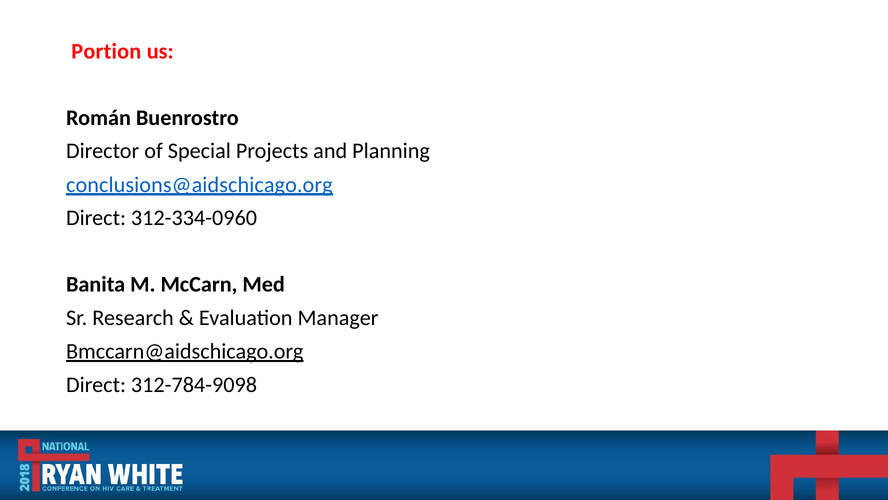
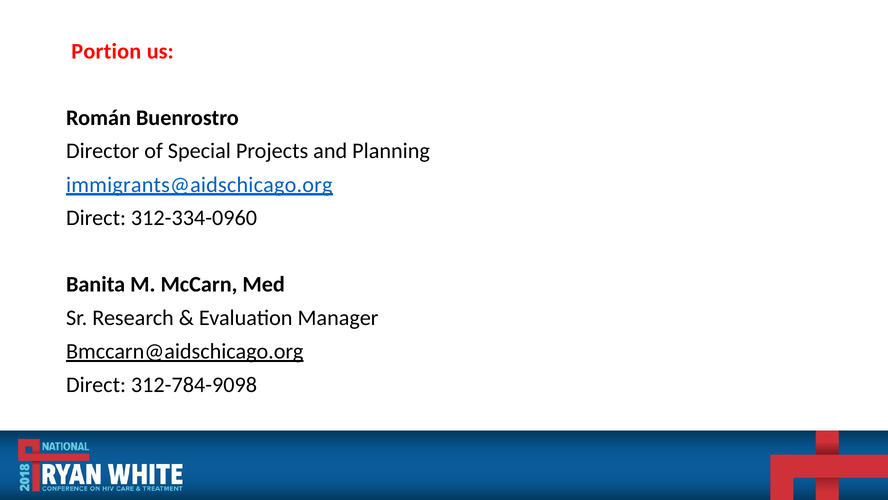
conclusions@aidschicago.org: conclusions@aidschicago.org -> immigrants@aidschicago.org
